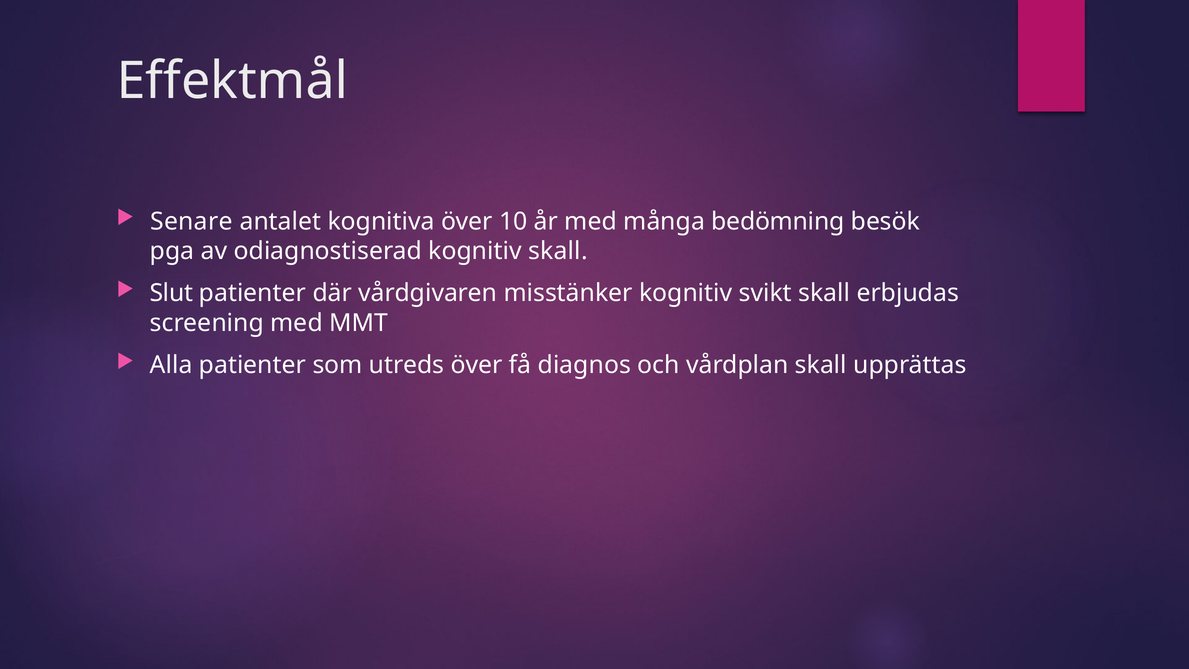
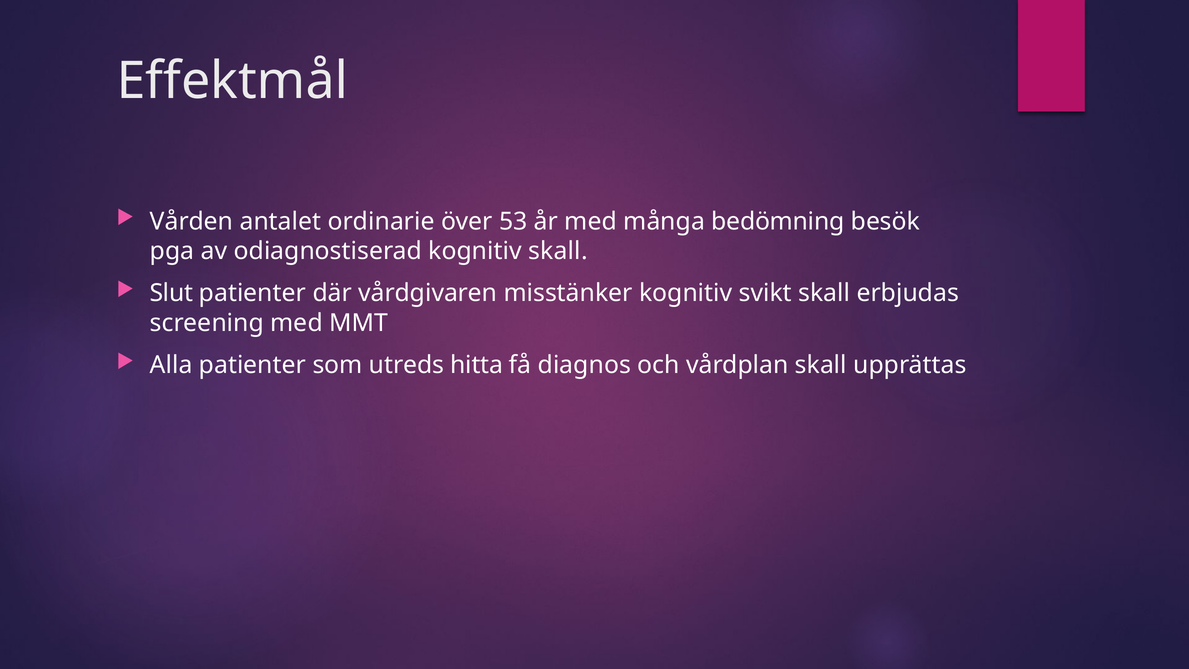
Senare: Senare -> Vården
kognitiva: kognitiva -> ordinarie
10: 10 -> 53
utreds över: över -> hitta
